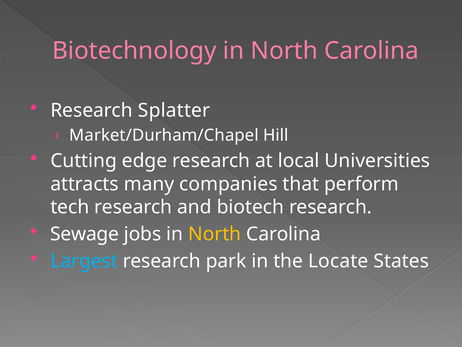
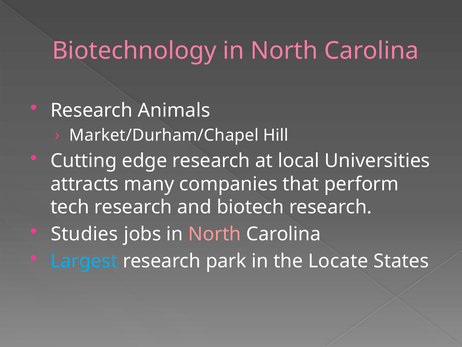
Splatter: Splatter -> Animals
Sewage: Sewage -> Studies
North at (215, 234) colour: yellow -> pink
